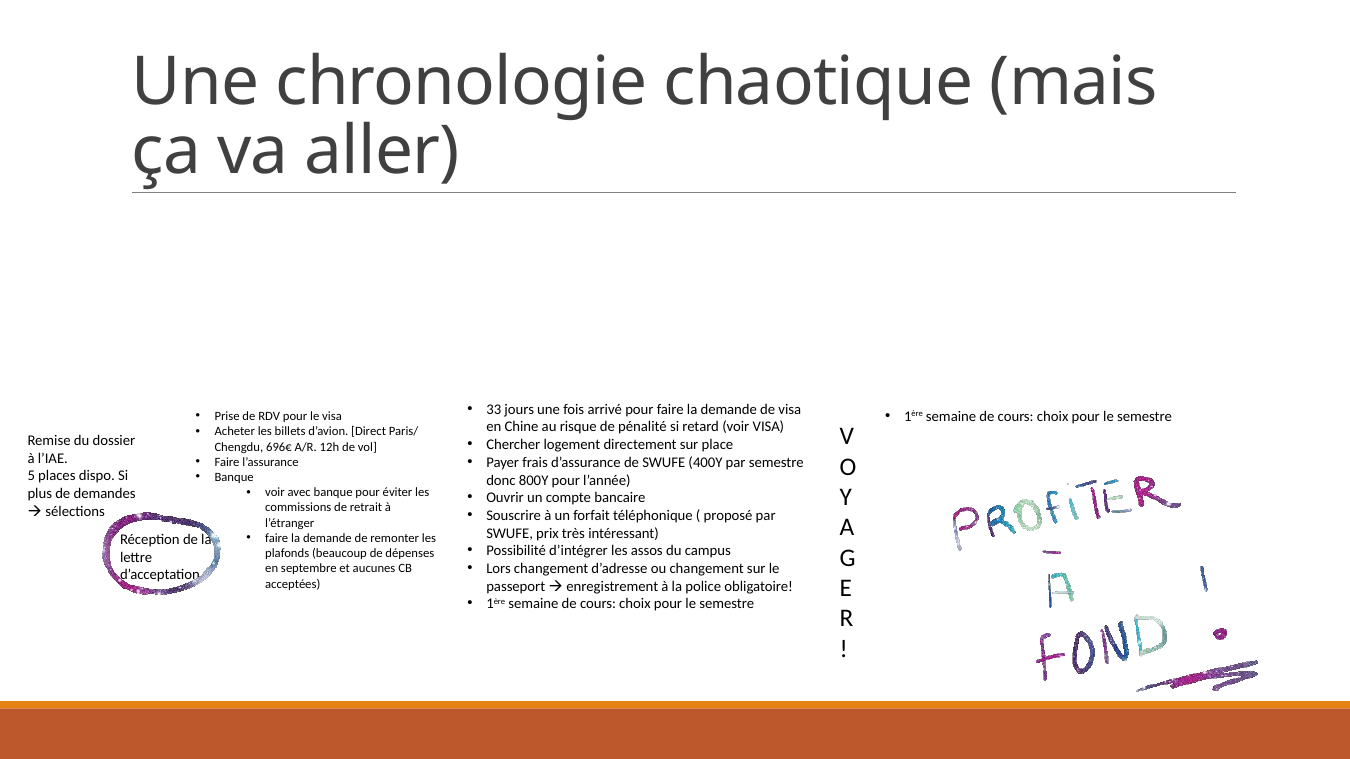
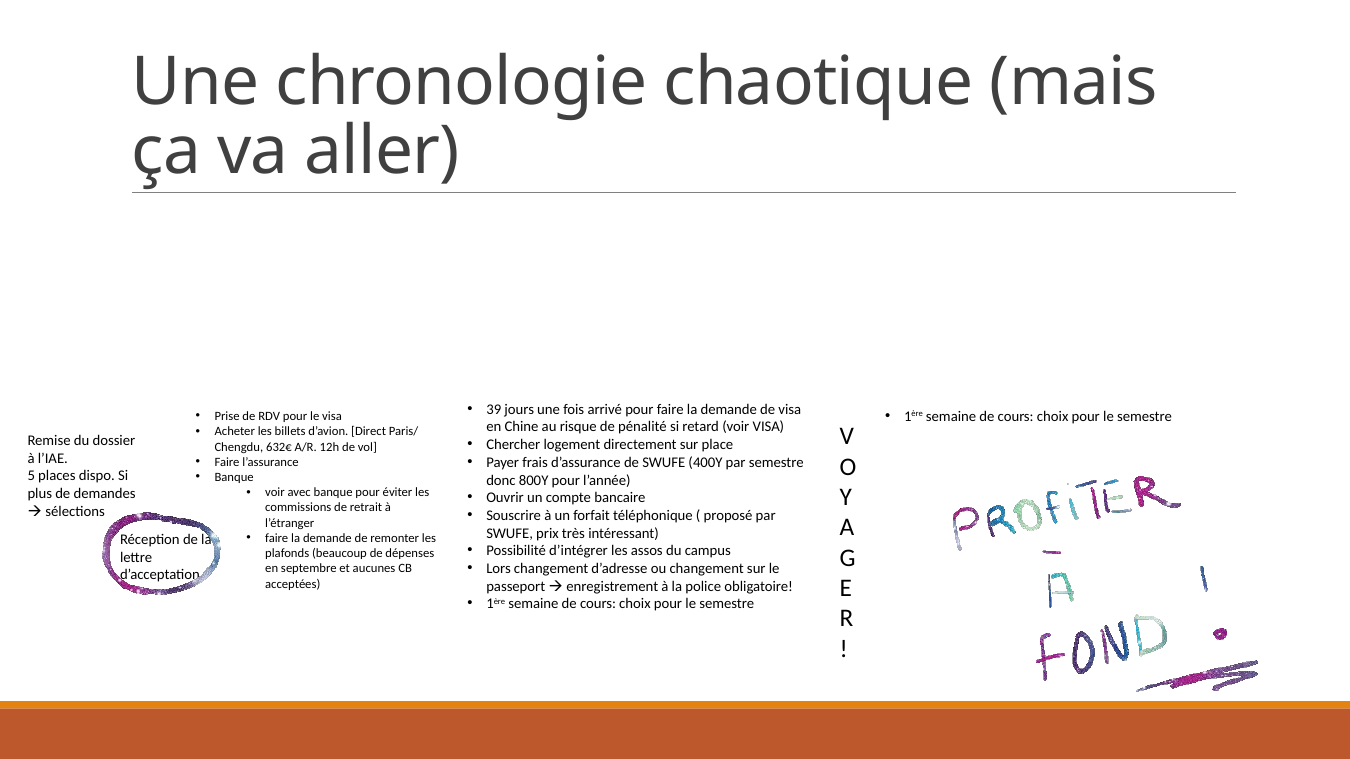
33: 33 -> 39
696€: 696€ -> 632€
